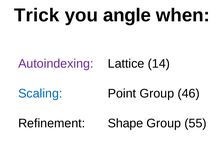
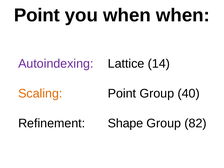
Trick at (37, 15): Trick -> Point
you angle: angle -> when
Scaling colour: blue -> orange
46: 46 -> 40
55: 55 -> 82
